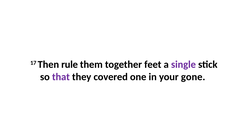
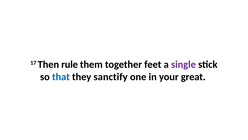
that colour: purple -> blue
covered: covered -> sanctify
gone: gone -> great
